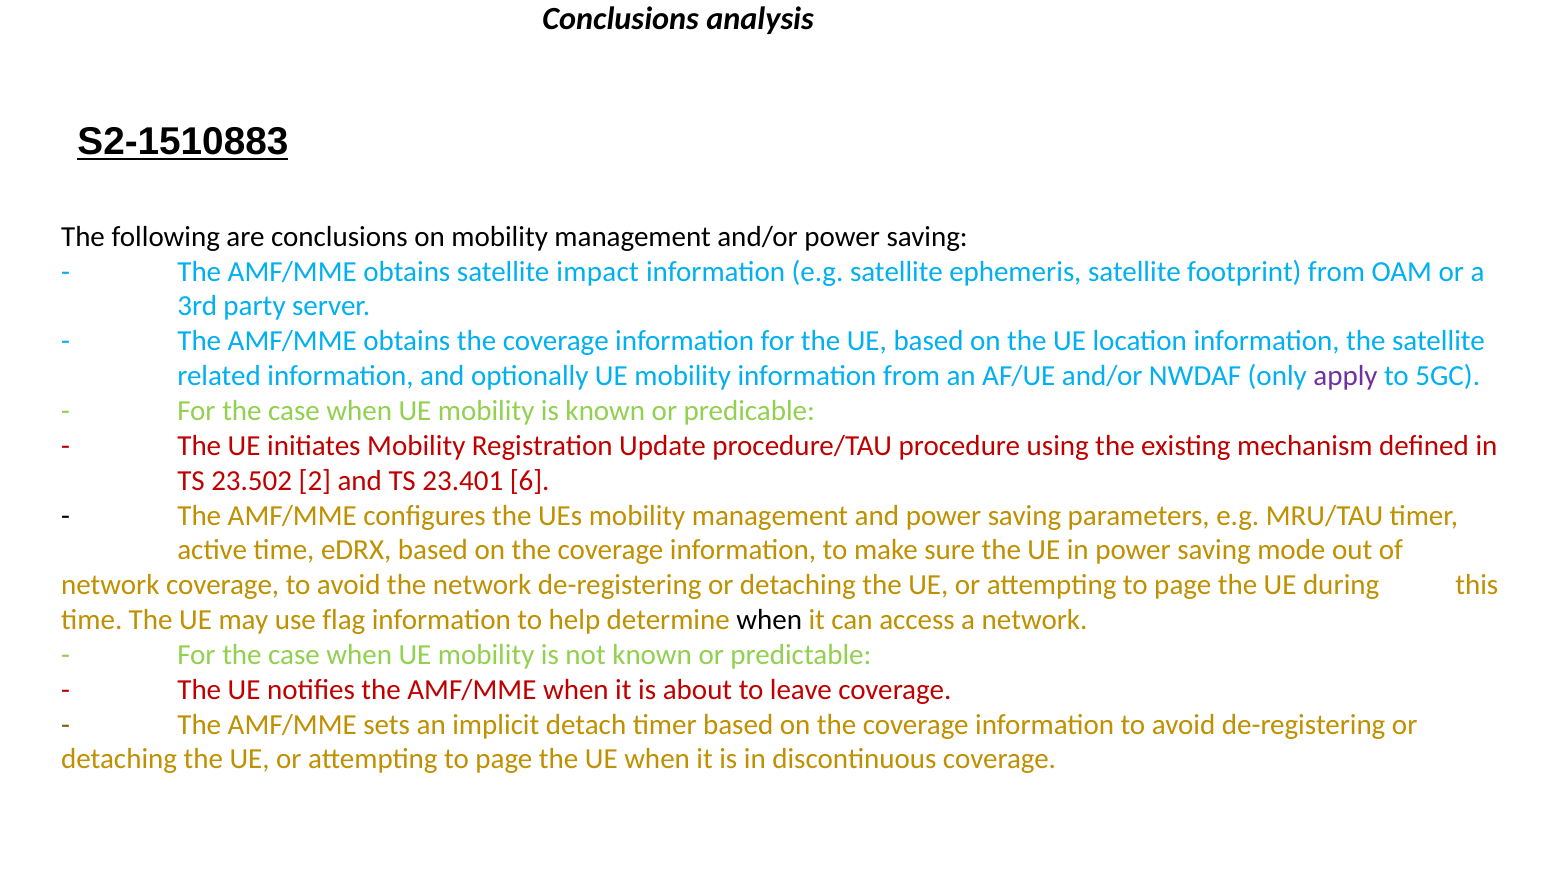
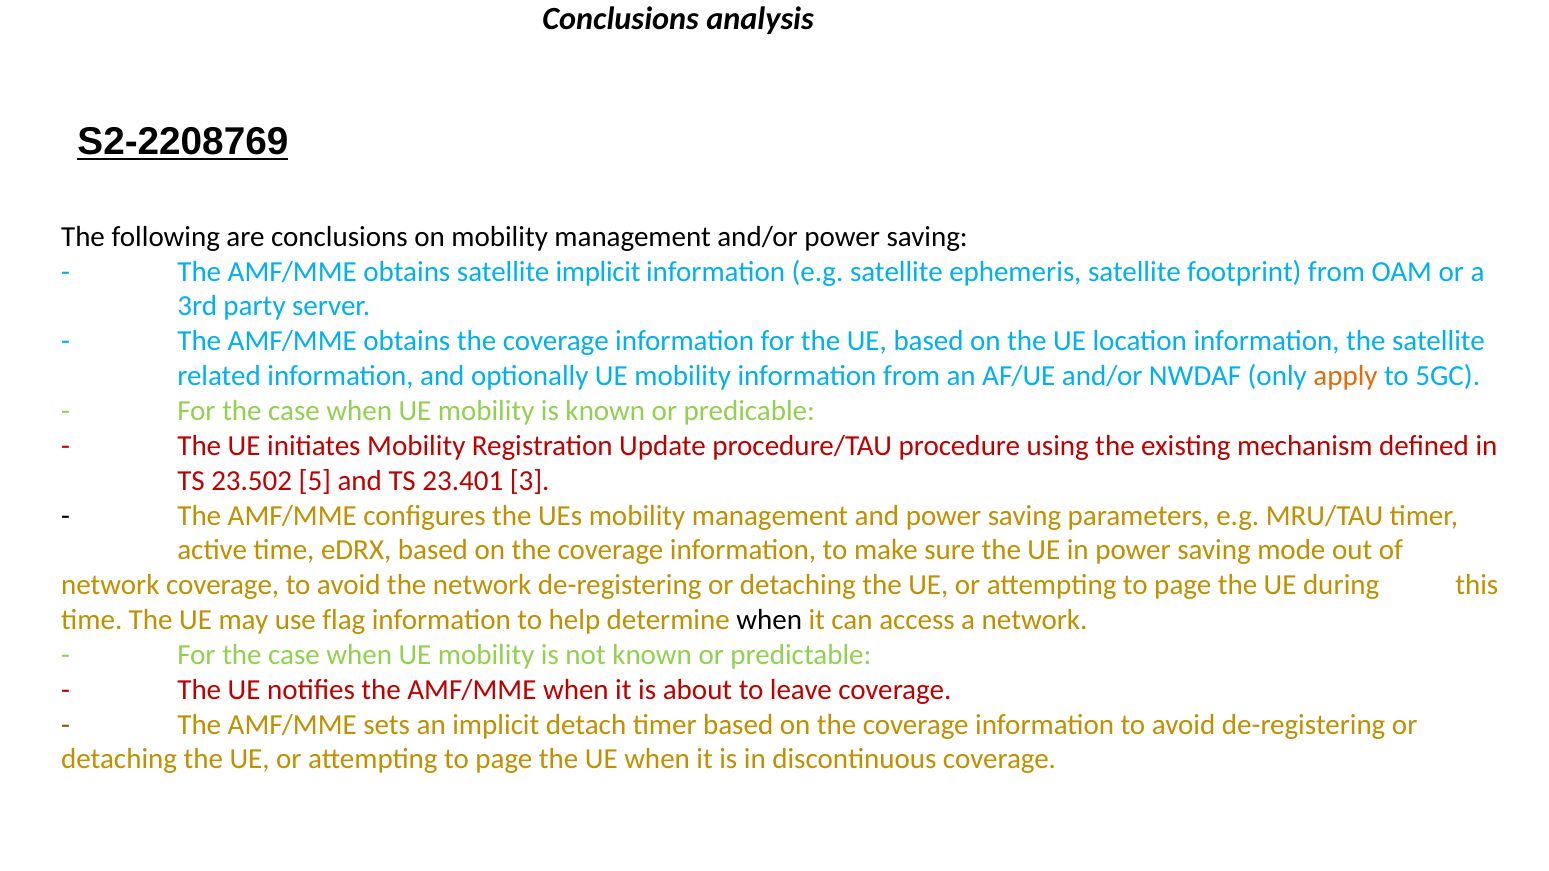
S2-1510883: S2-1510883 -> S2-2208769
satellite impact: impact -> implicit
apply colour: purple -> orange
2: 2 -> 5
6: 6 -> 3
